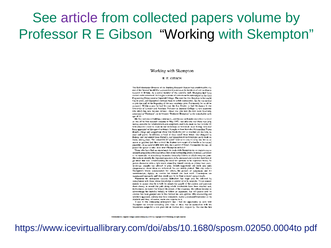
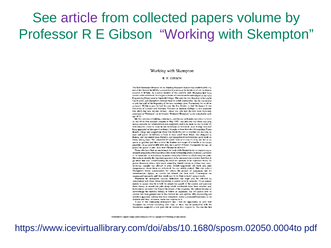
Working colour: black -> purple
